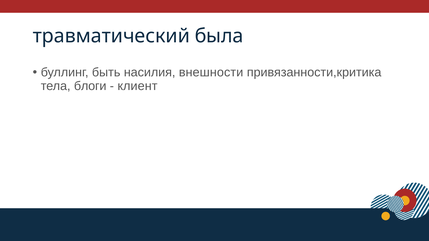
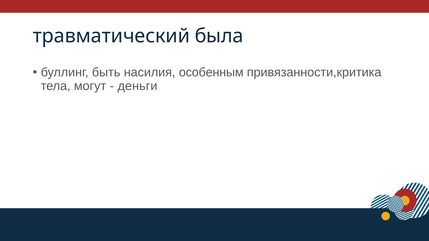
внешности: внешности -> особенным
блоги: блоги -> могут
клиент: клиент -> деньги
